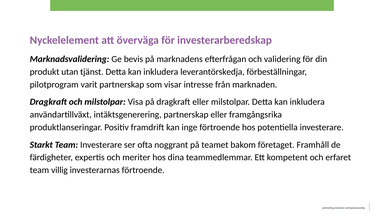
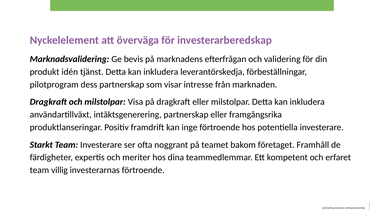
utan: utan -> idén
varit: varit -> dess
